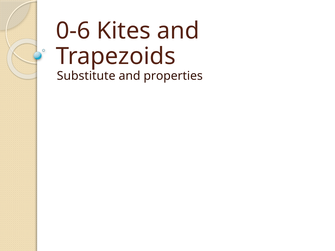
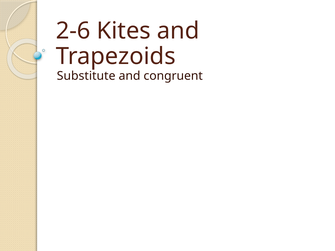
0-6: 0-6 -> 2-6
properties: properties -> congruent
